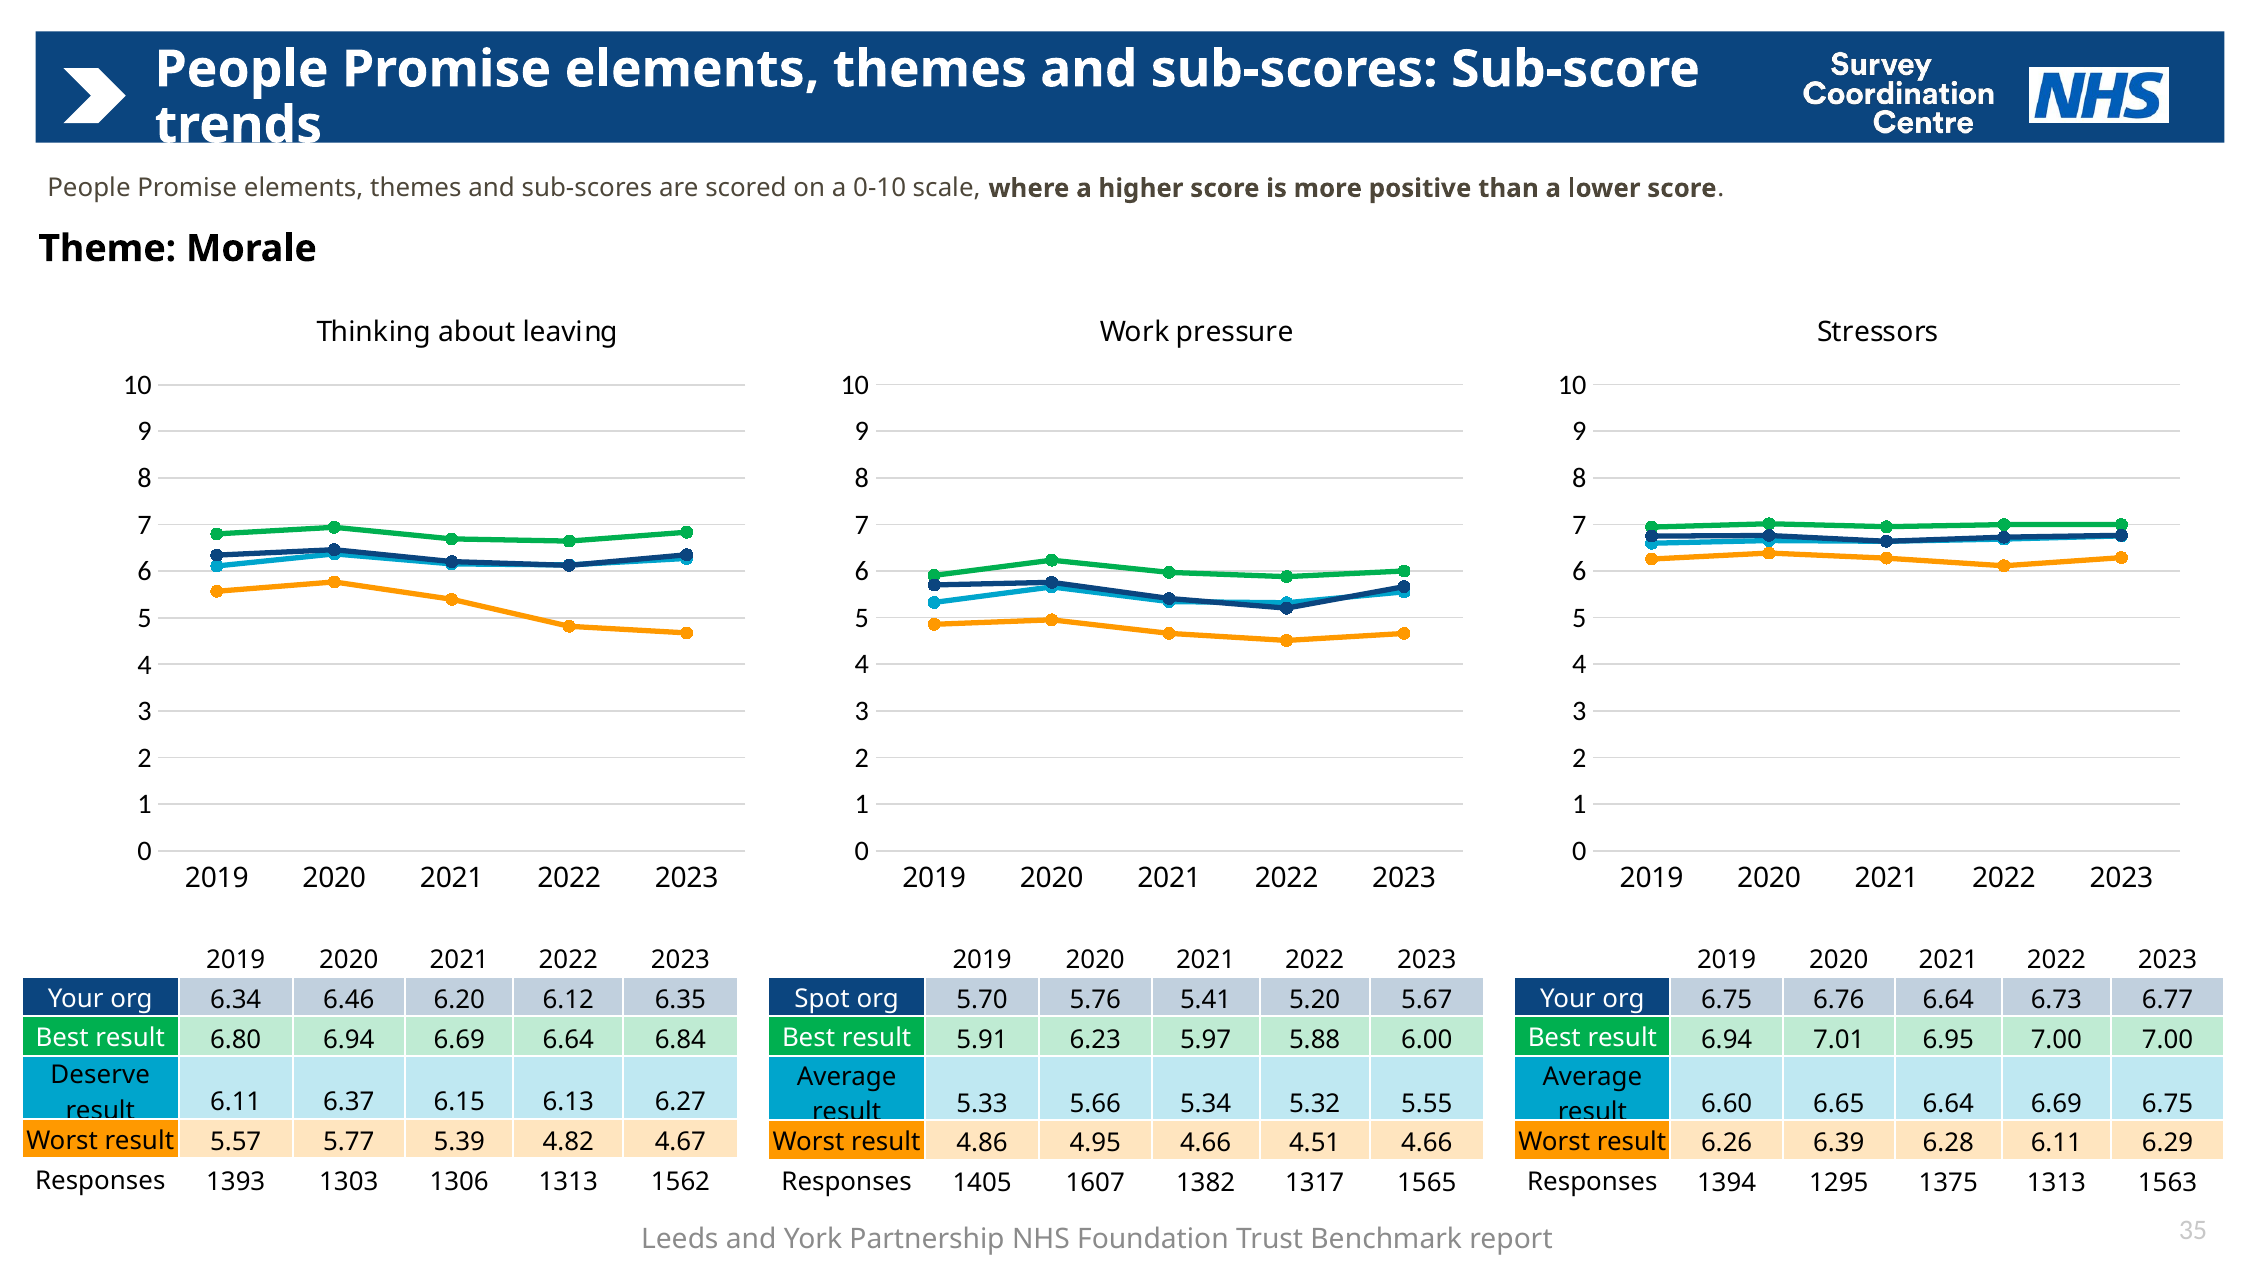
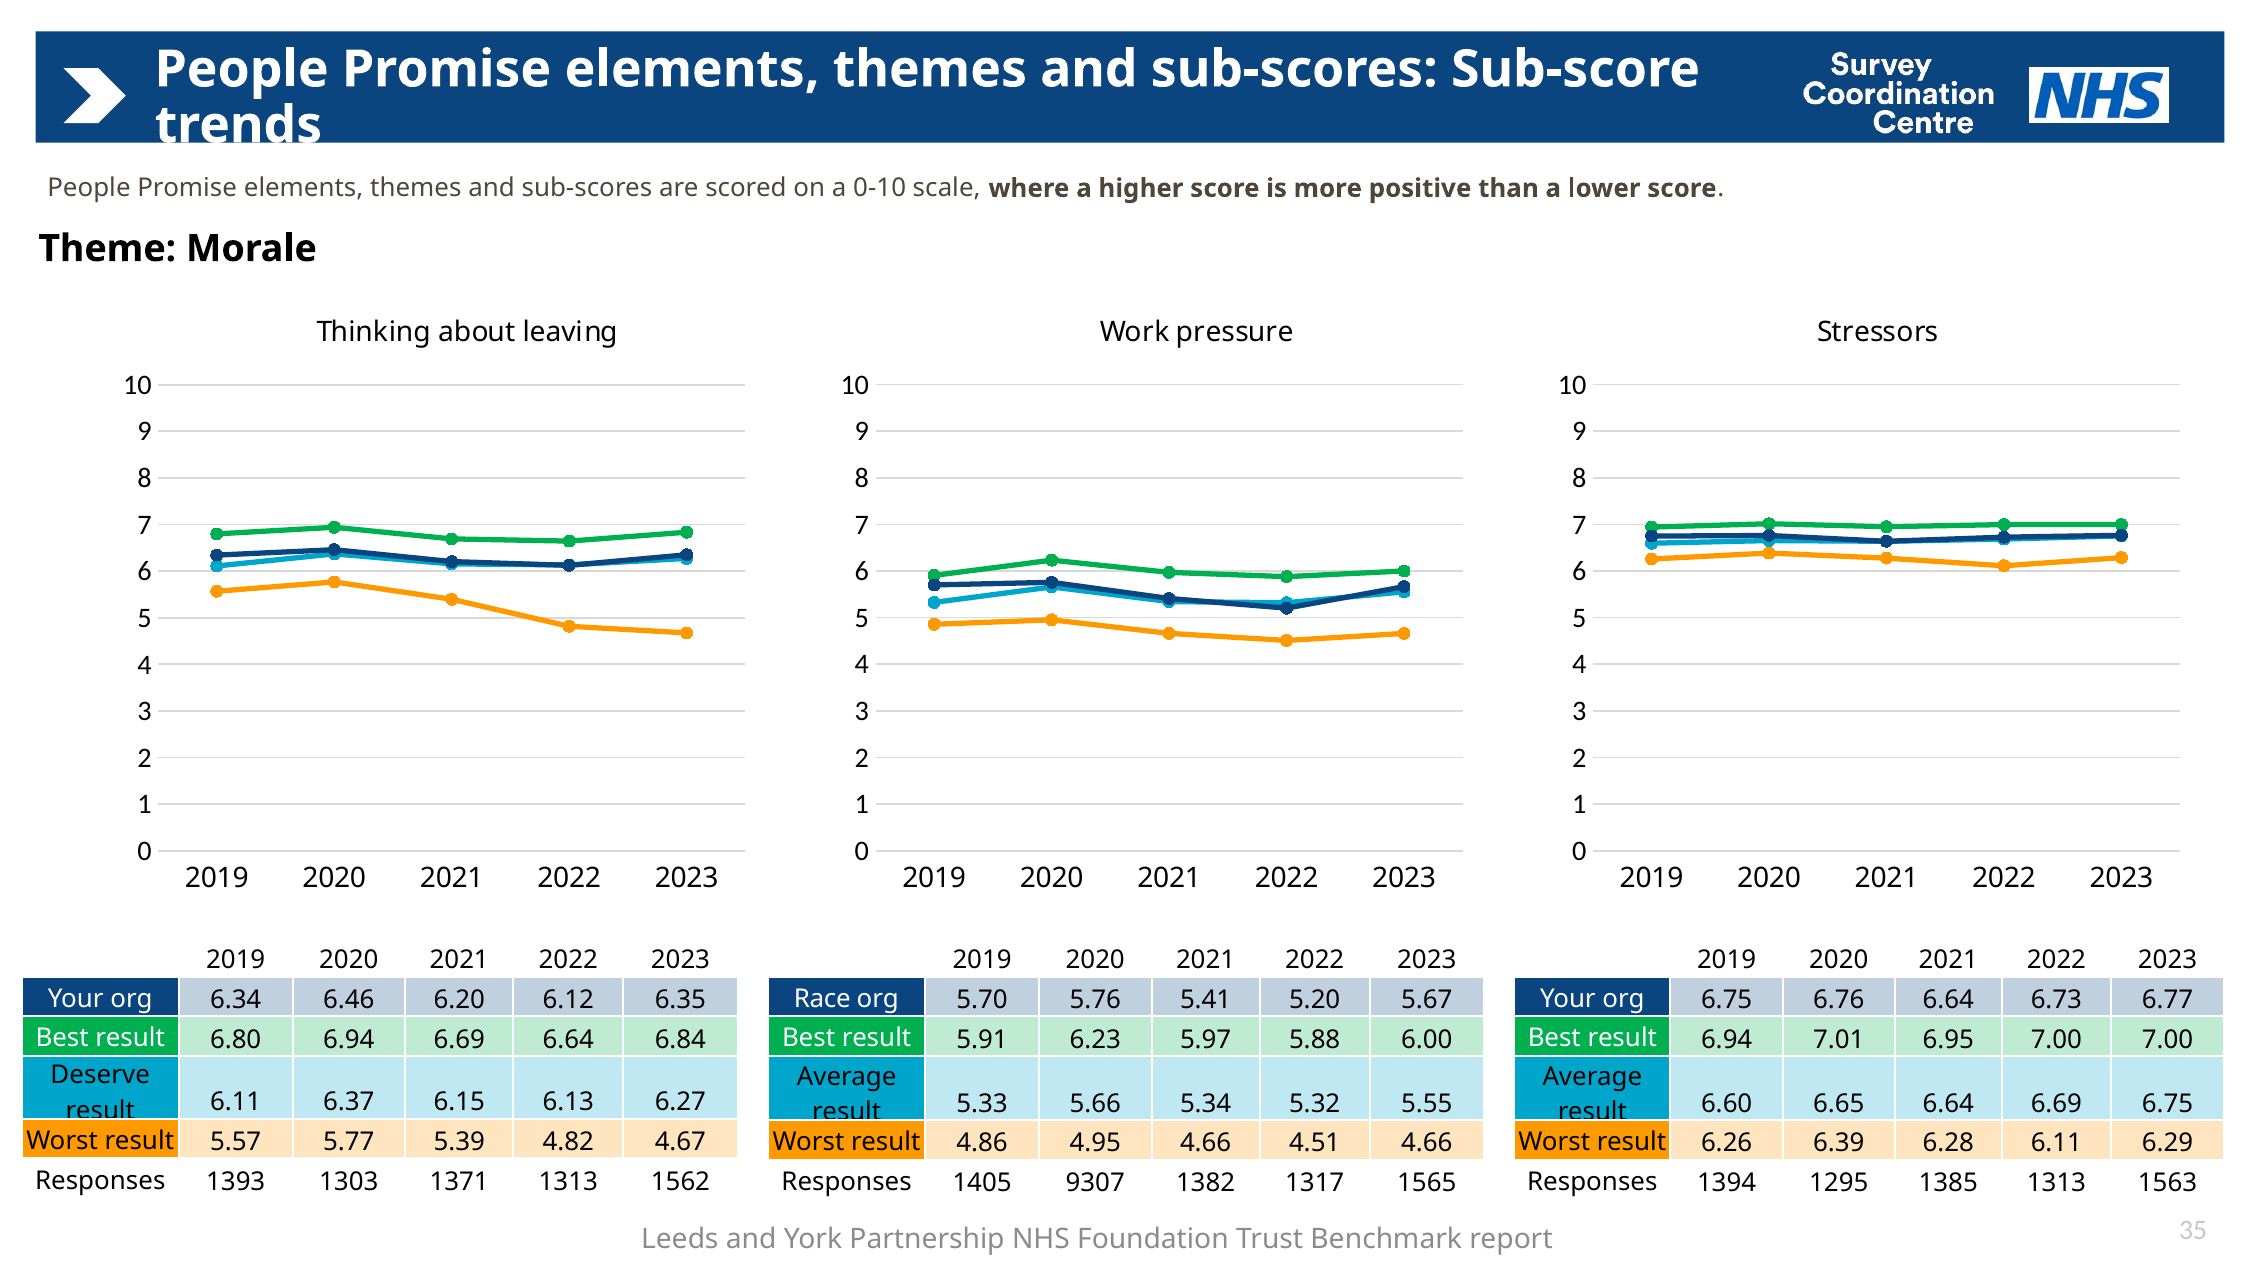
Spot: Spot -> Race
1306: 1306 -> 1371
1607: 1607 -> 9307
1375: 1375 -> 1385
